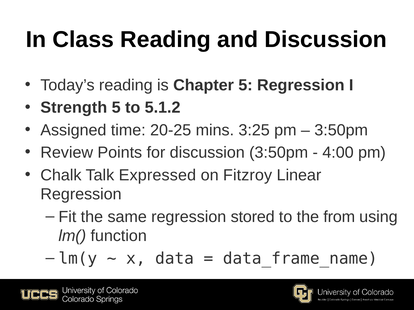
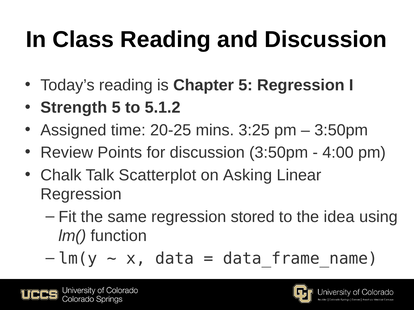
Expressed: Expressed -> Scatterplot
Fitzroy: Fitzroy -> Asking
from: from -> idea
